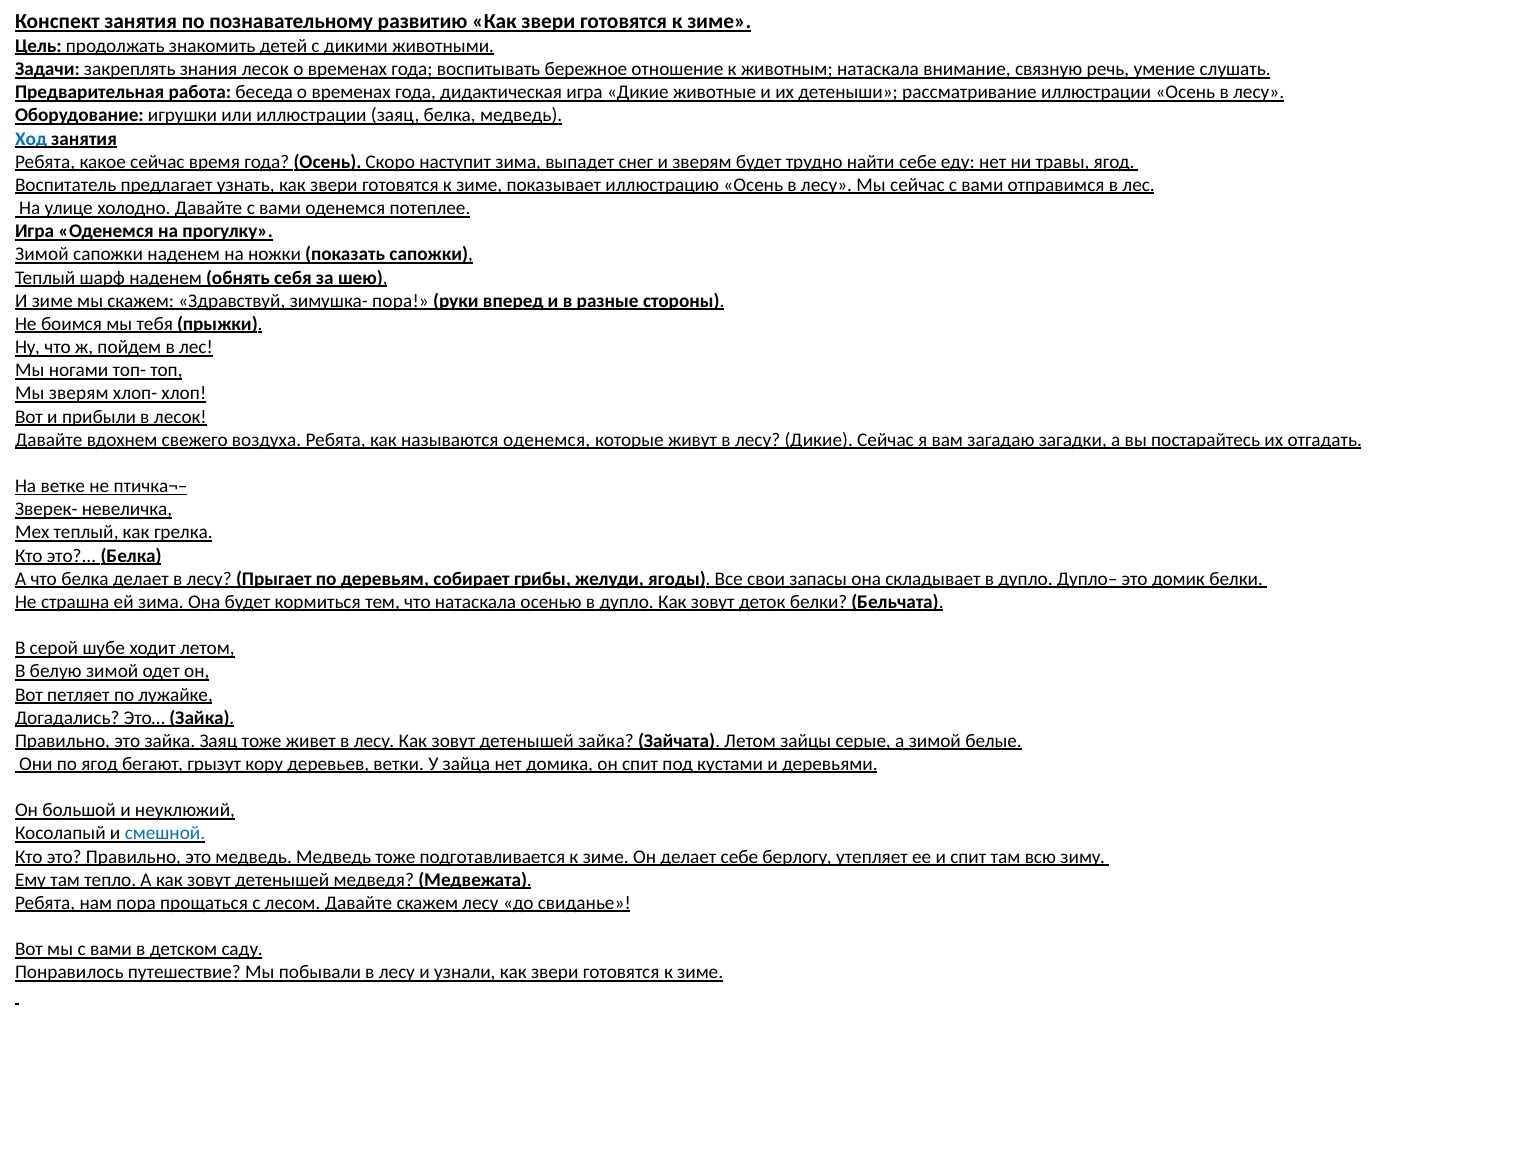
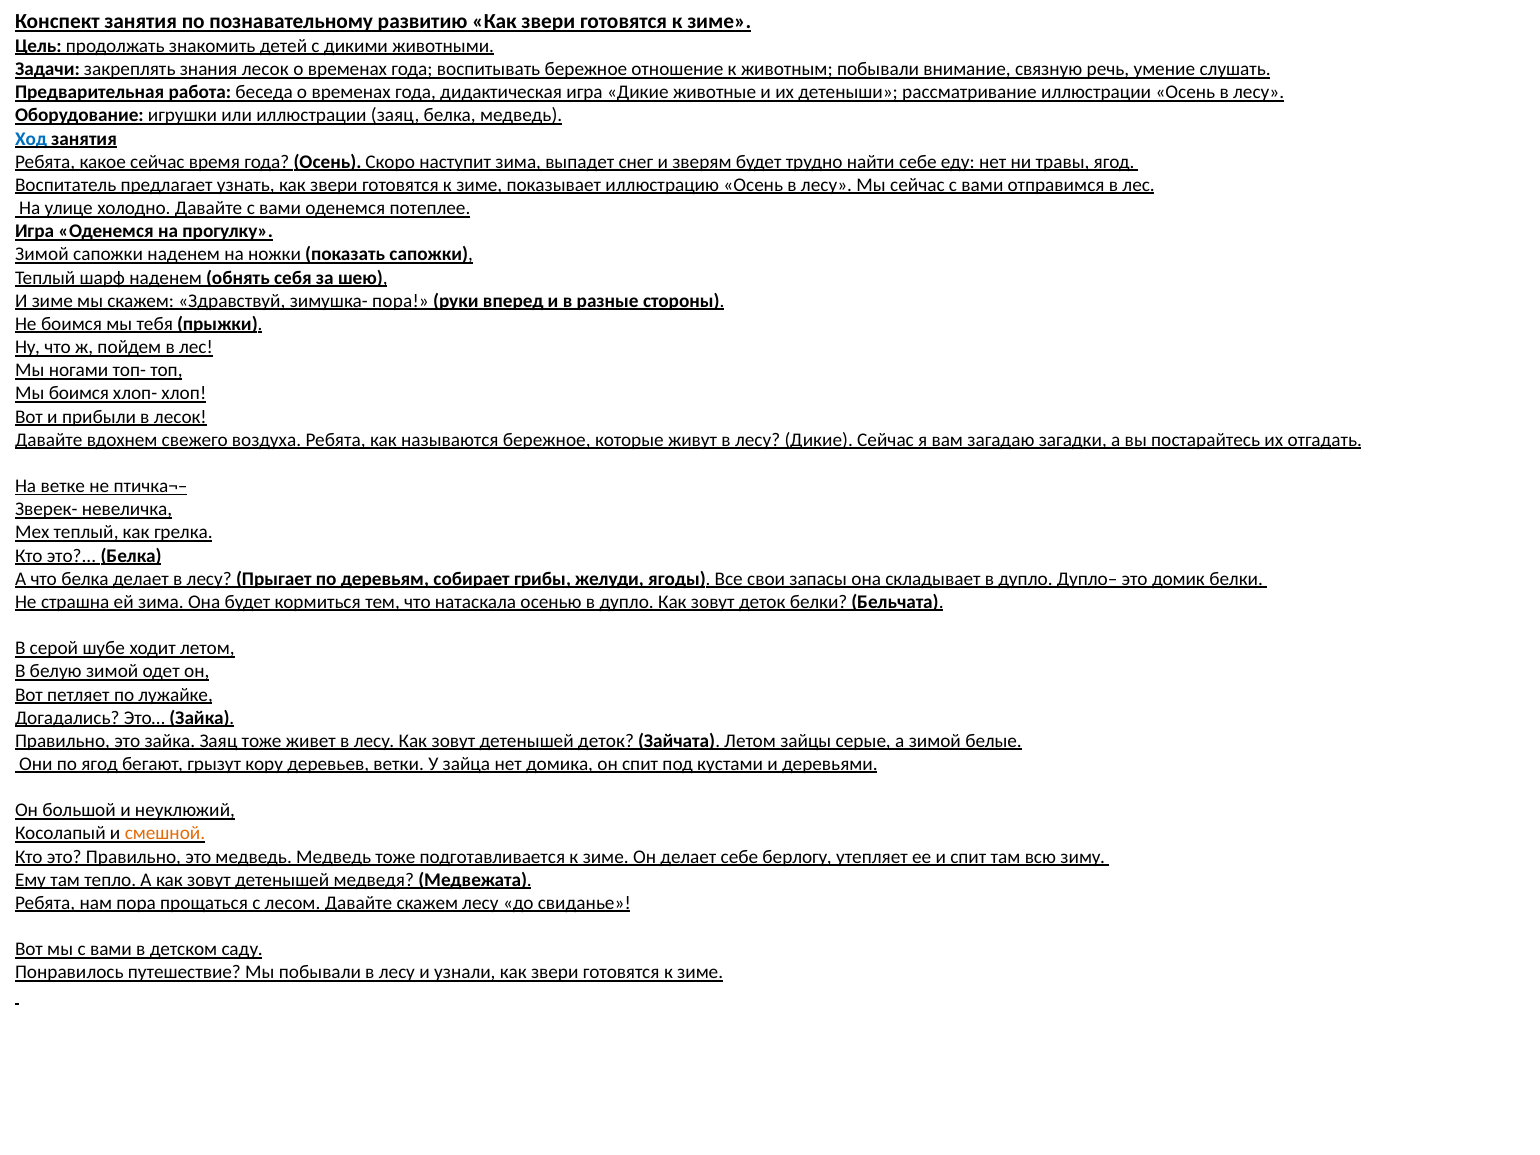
животным натаскала: натаскала -> побывали
Мы зверям: зверям -> боимся
называются оденемся: оденемся -> бережное
детенышей зайка: зайка -> деток
смешной colour: blue -> orange
